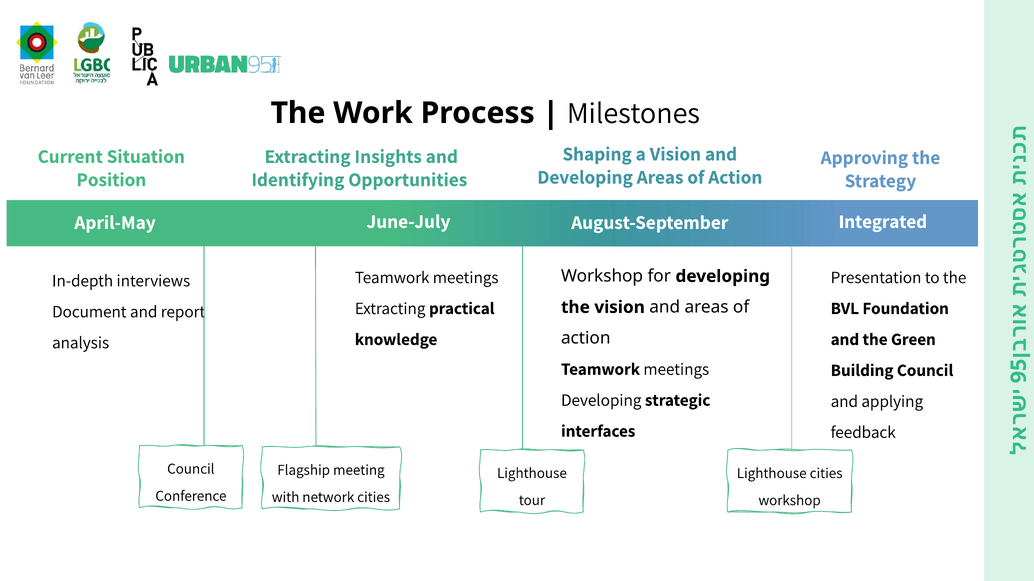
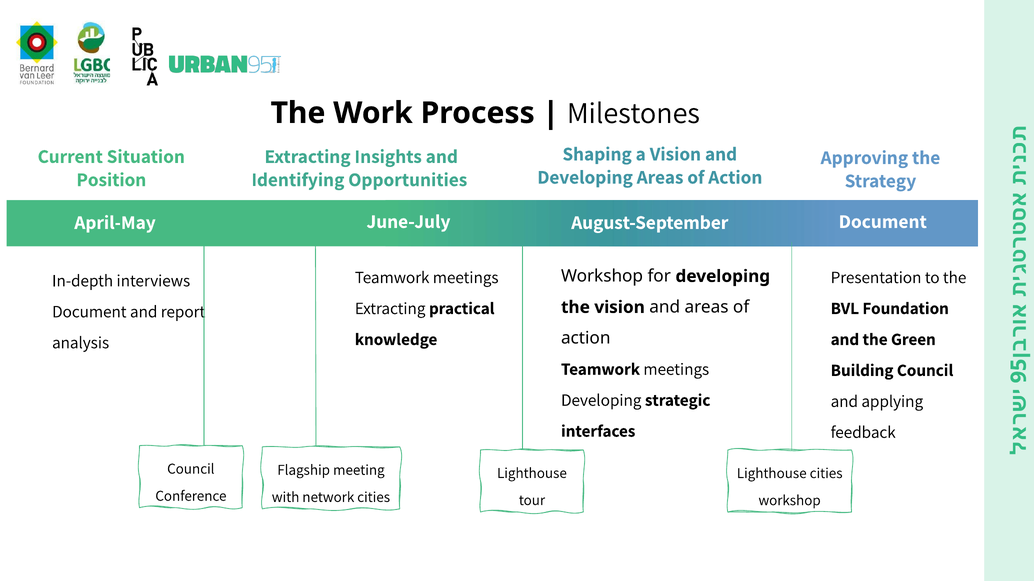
Integrated: Integrated -> Document
